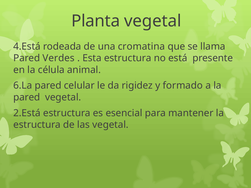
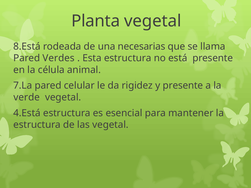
4.Está: 4.Está -> 8.Está
cromatina: cromatina -> necesarias
6.La: 6.La -> 7.La
y formado: formado -> presente
pared at (27, 97): pared -> verde
2.Está: 2.Está -> 4.Está
